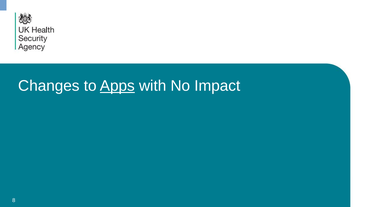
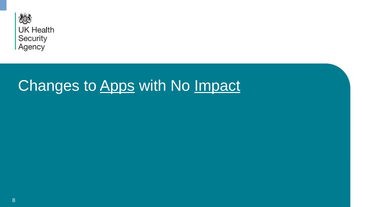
Impact underline: none -> present
